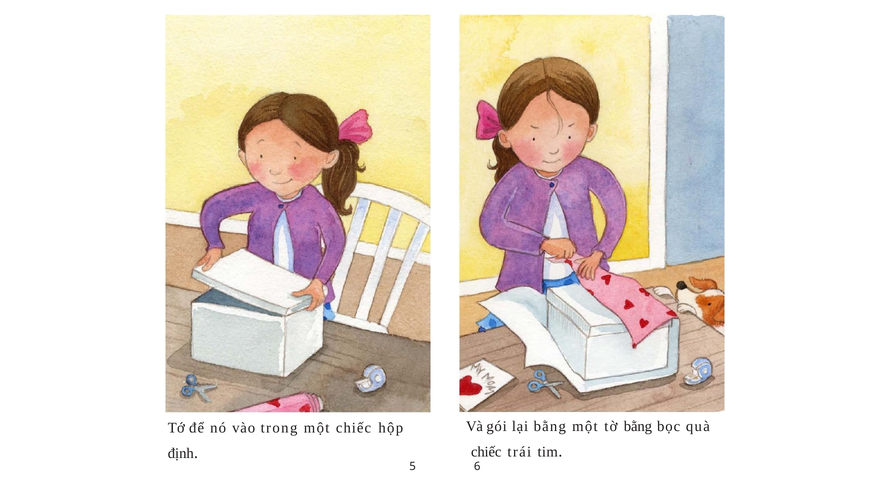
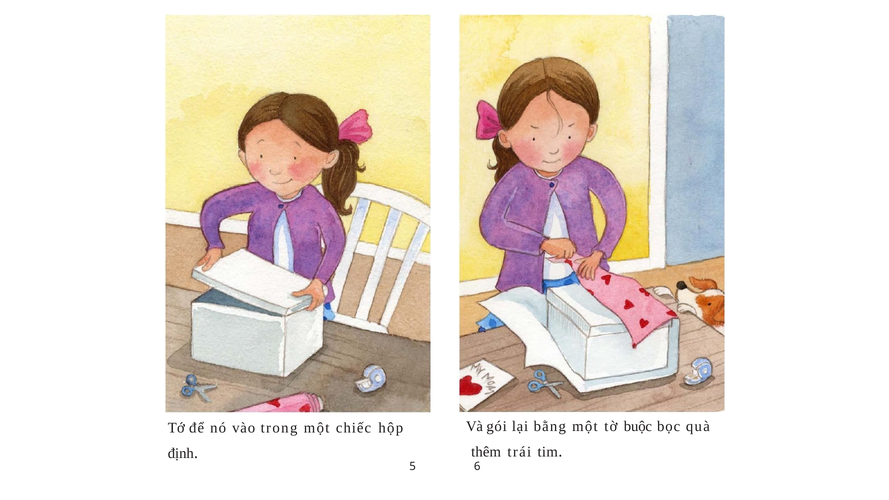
tờ bằng: bằng -> buộc
chiếc at (486, 452): chiếc -> thêm
